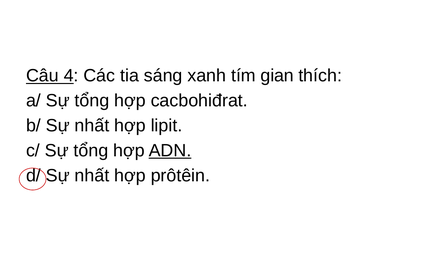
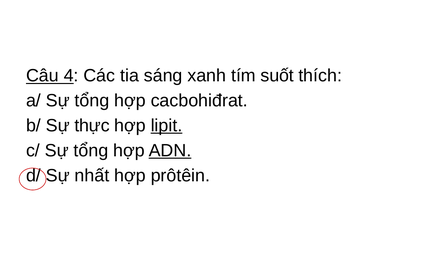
gian: gian -> suốt
b/ Sự nhất: nhất -> thực
lipit underline: none -> present
